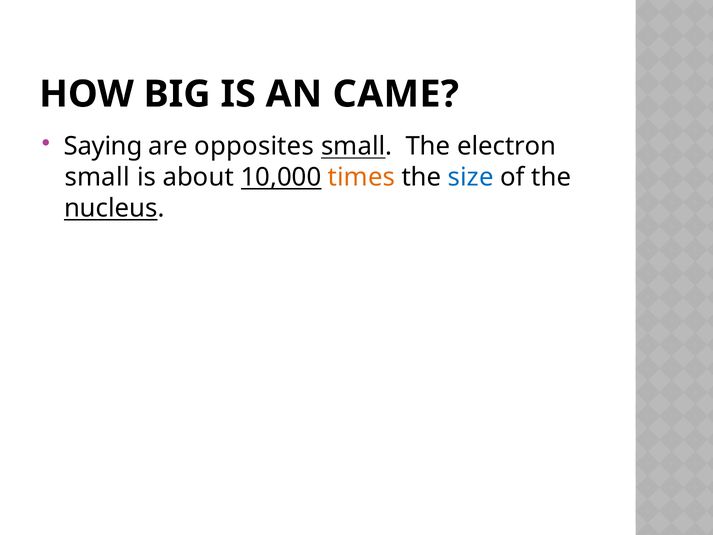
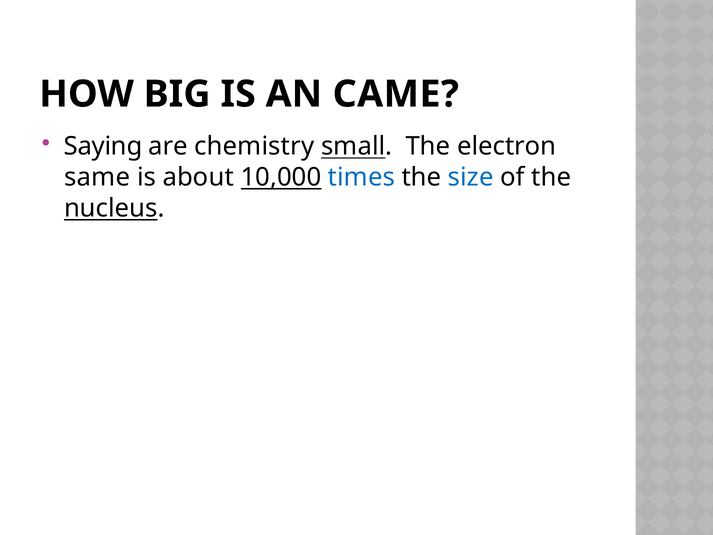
opposites: opposites -> chemistry
small at (97, 177): small -> same
times colour: orange -> blue
